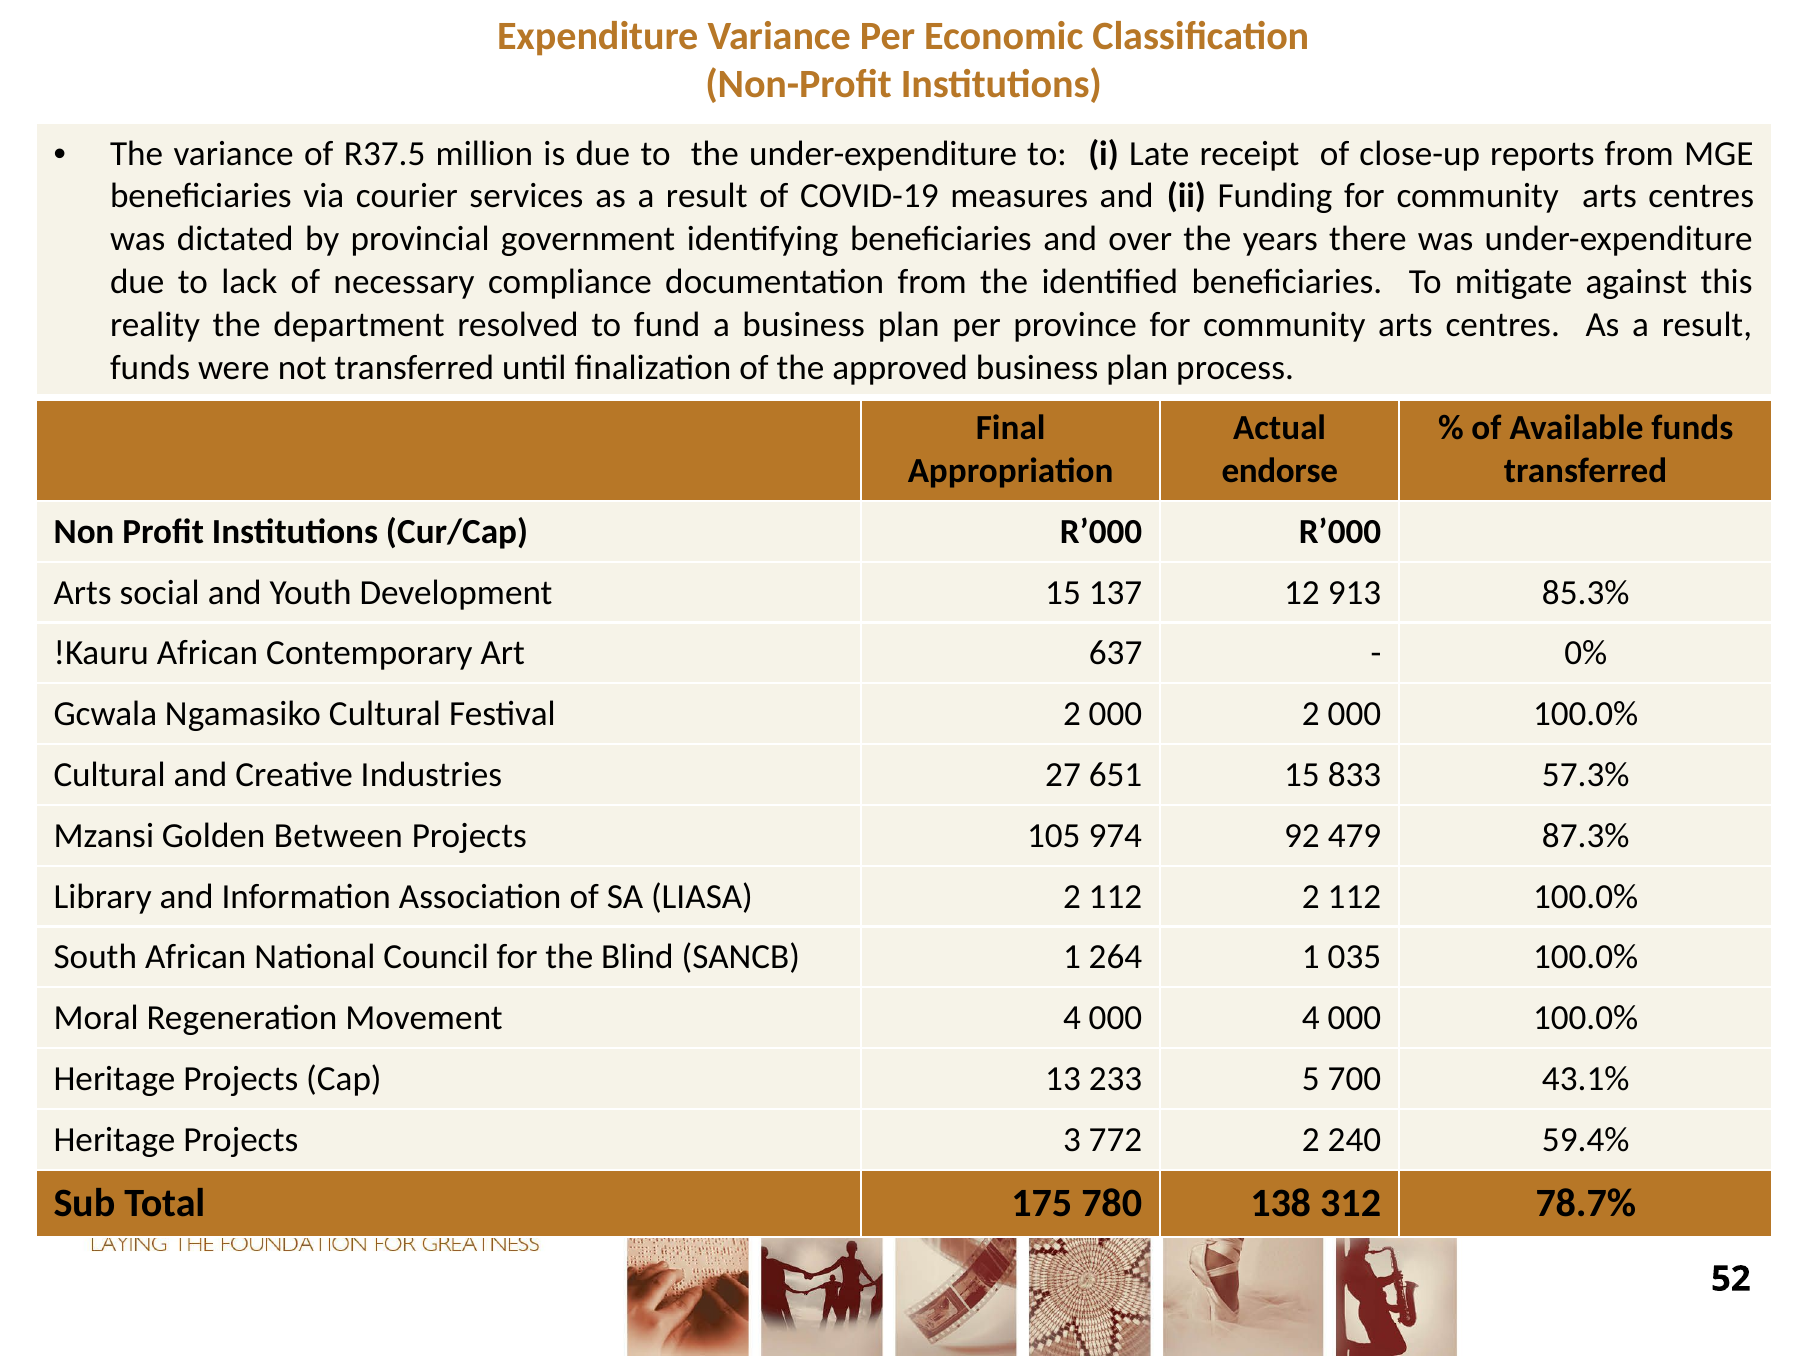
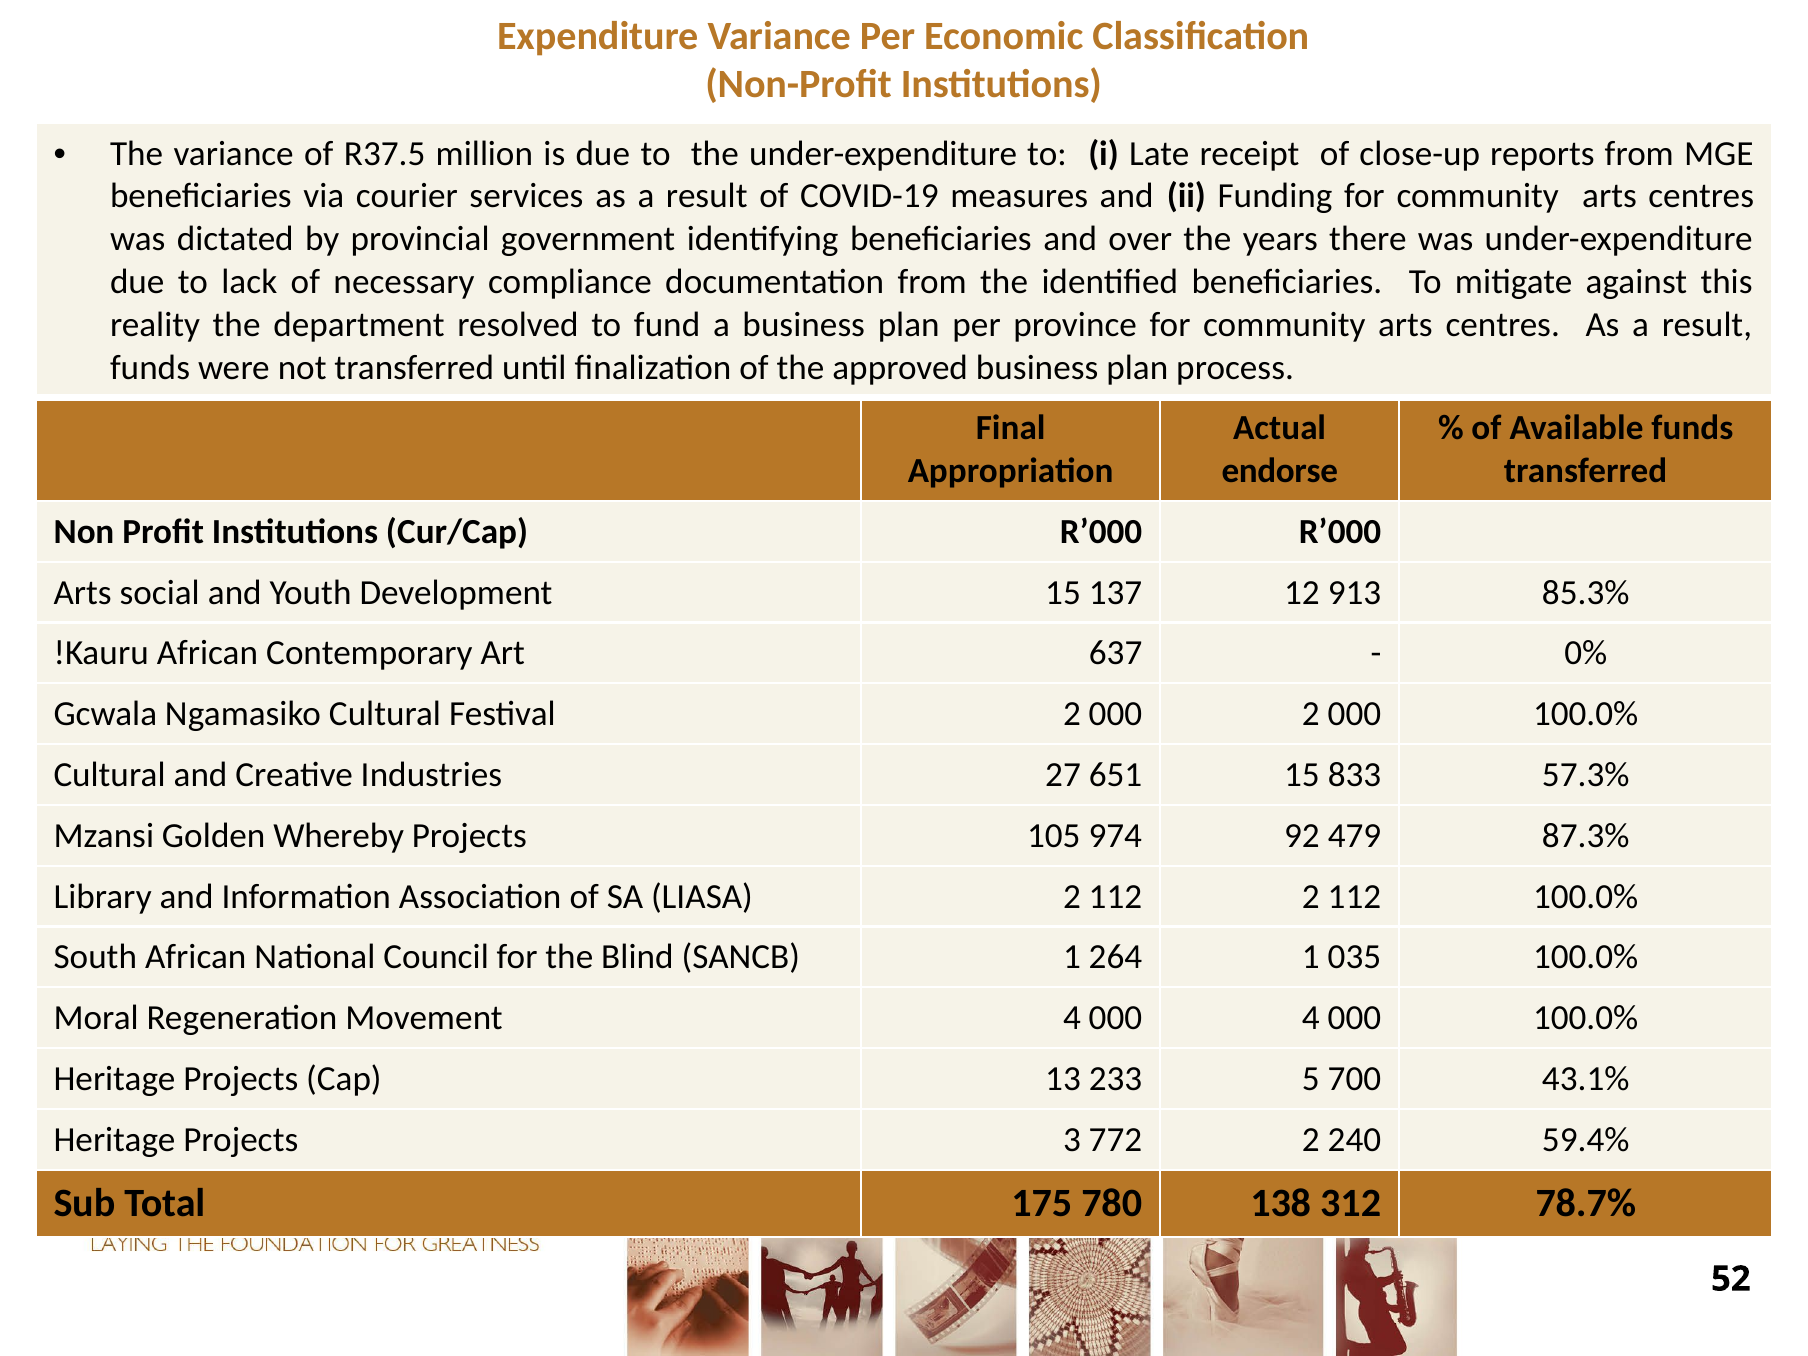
Between: Between -> Whereby
